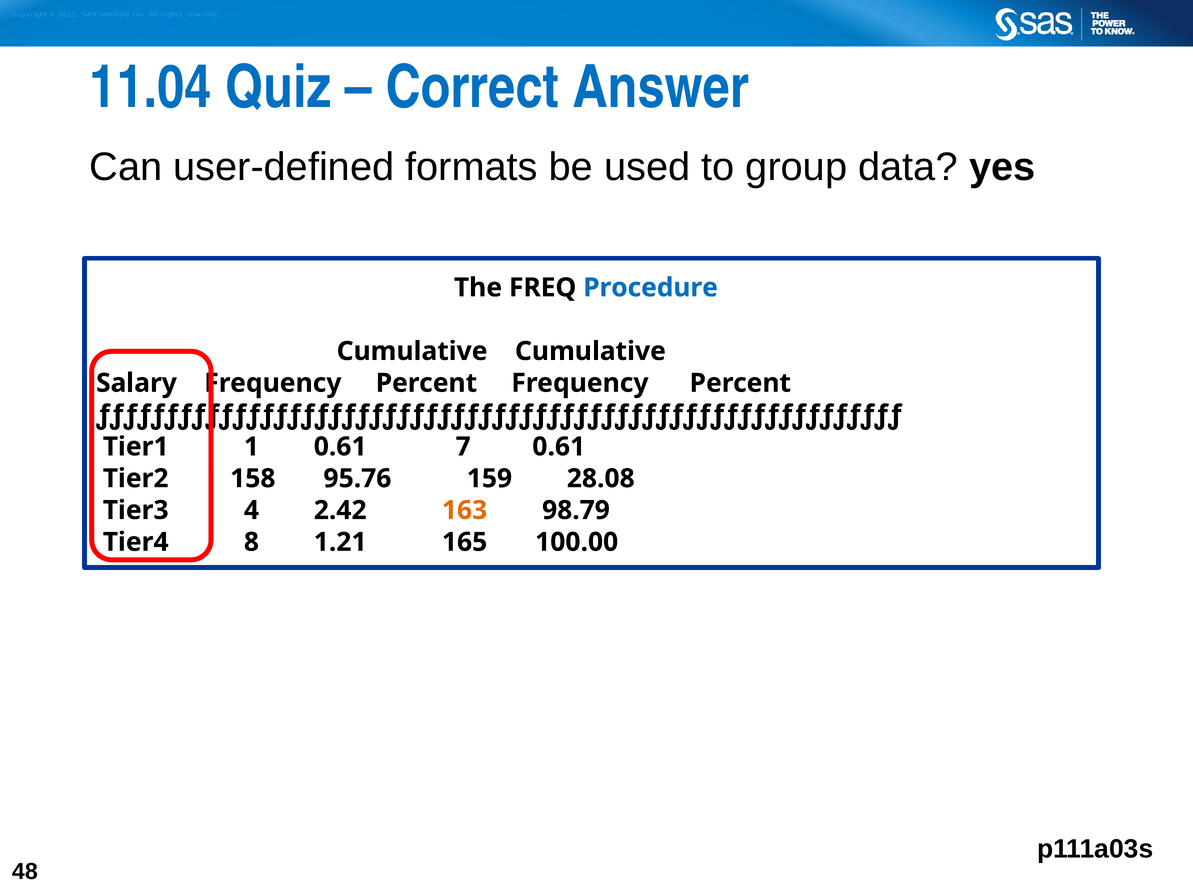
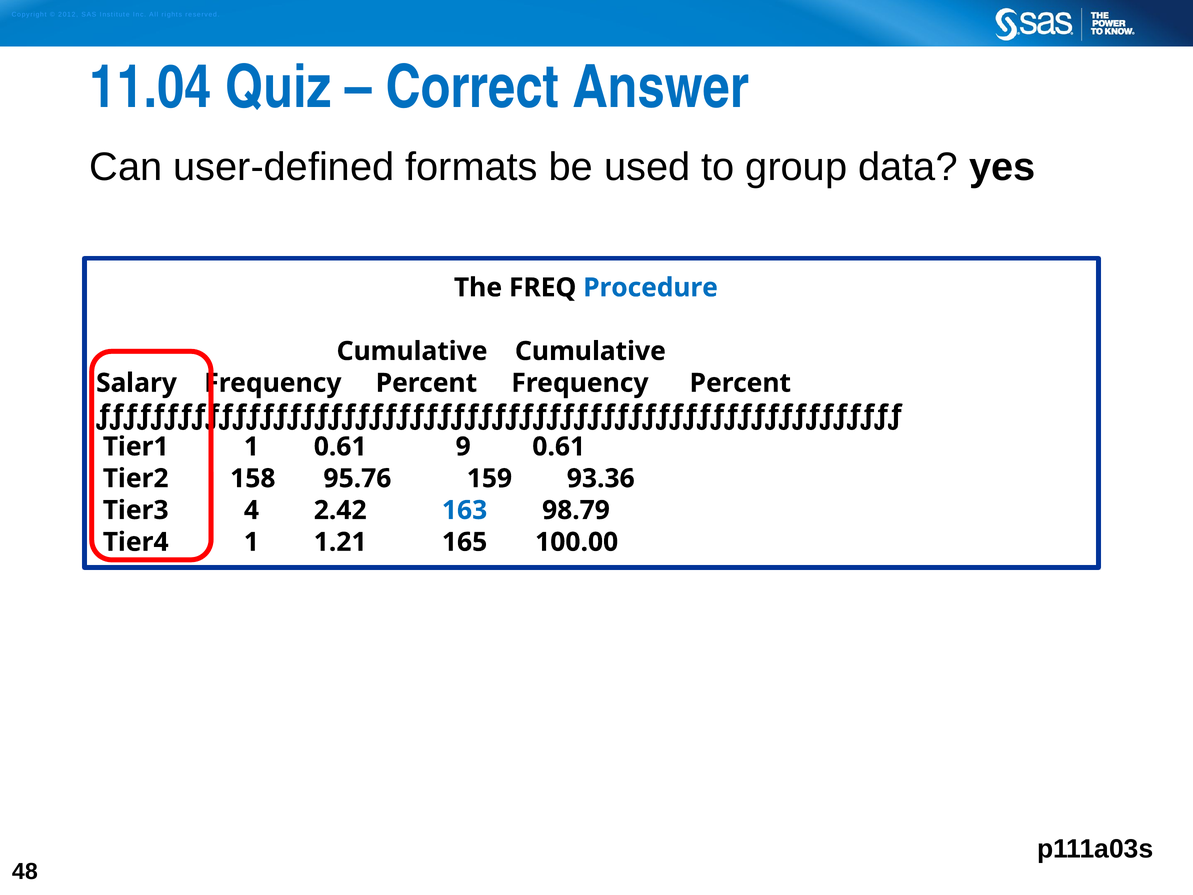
7: 7 -> 9
28.08: 28.08 -> 93.36
163 colour: orange -> blue
8 at (251, 542): 8 -> 1
